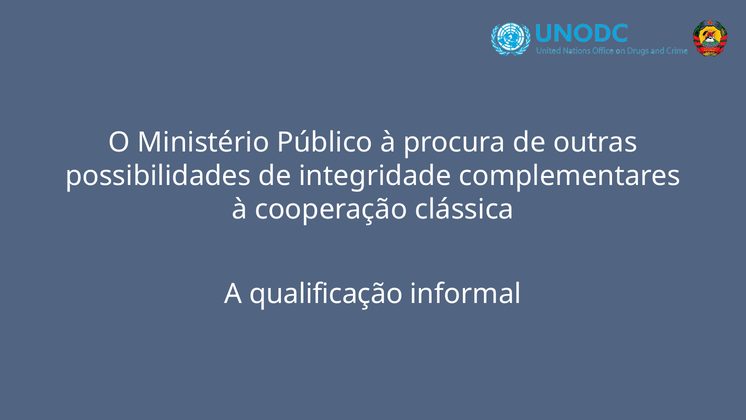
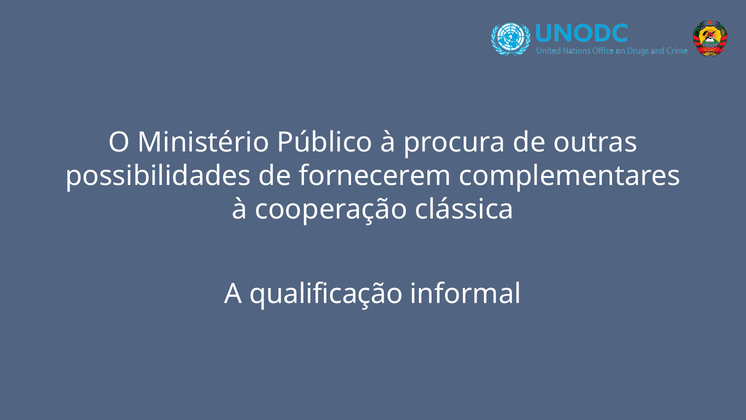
integridade: integridade -> fornecerem
